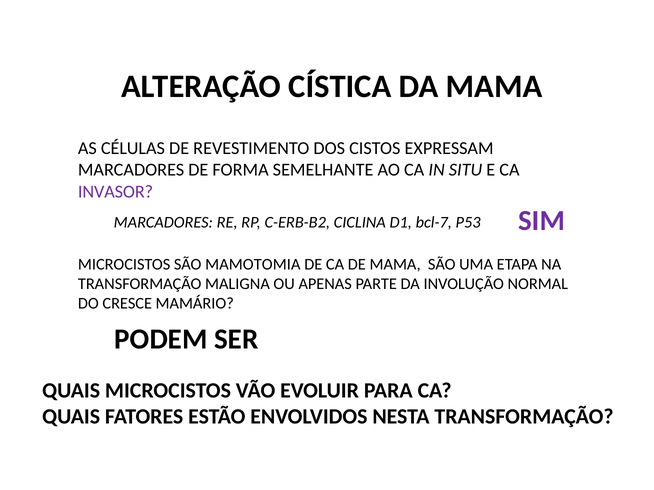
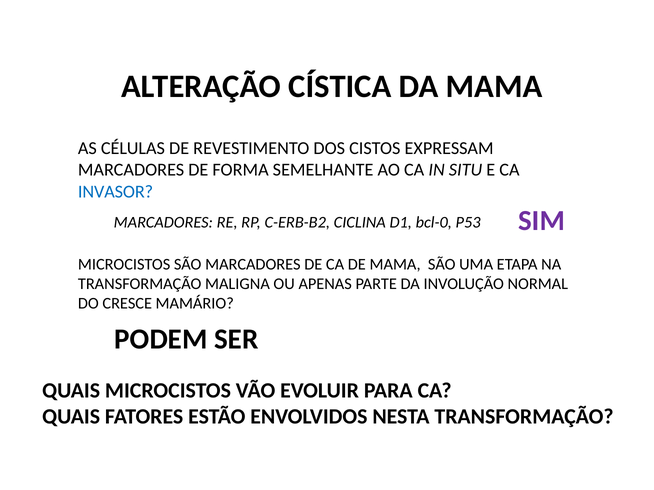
INVASOR colour: purple -> blue
bcl-7: bcl-7 -> bcl-0
SÃO MAMOTOMIA: MAMOTOMIA -> MARCADORES
